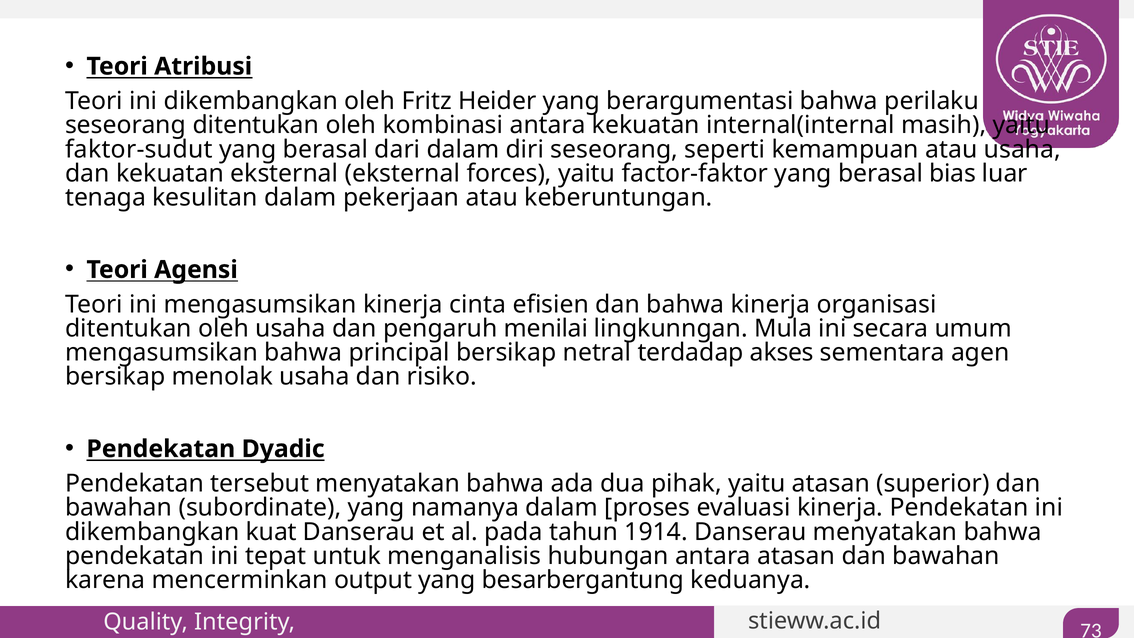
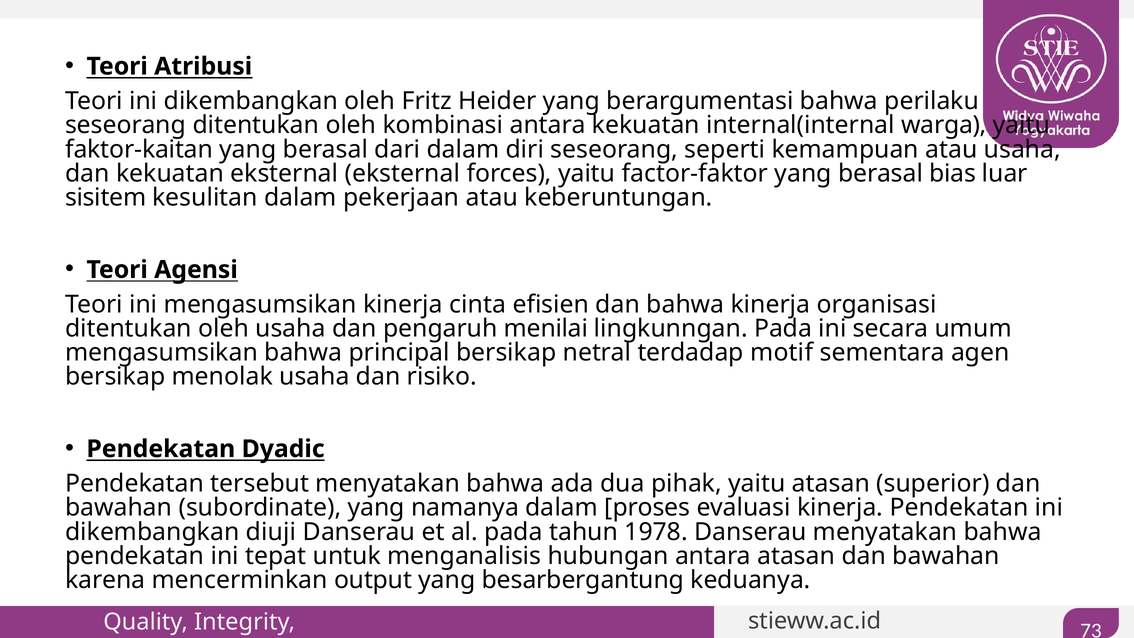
masih: masih -> warga
faktor-sudut: faktor-sudut -> faktor-kaitan
tenaga: tenaga -> sisitem
lingkunngan Mula: Mula -> Pada
akses: akses -> motif
kuat: kuat -> diuji
1914: 1914 -> 1978
